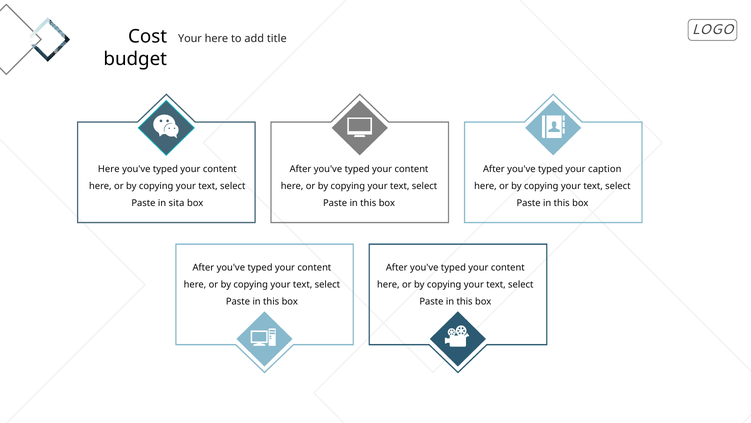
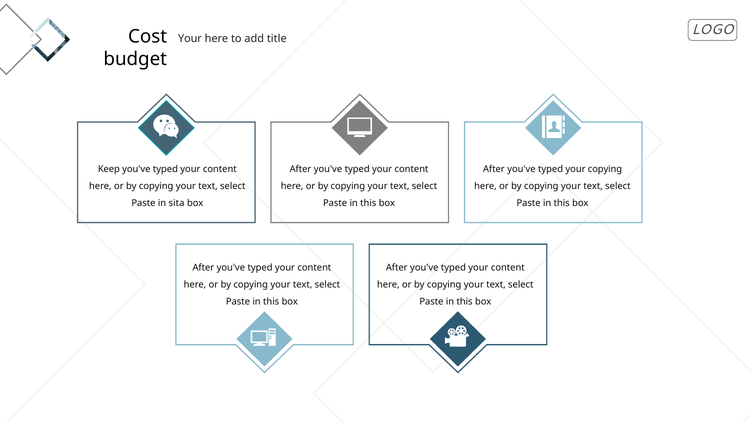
Here at (109, 169): Here -> Keep
your caption: caption -> copying
